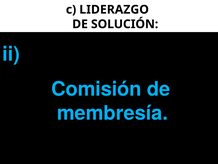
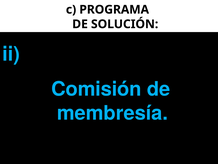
LIDERAZGO: LIDERAZGO -> PROGRAMA
